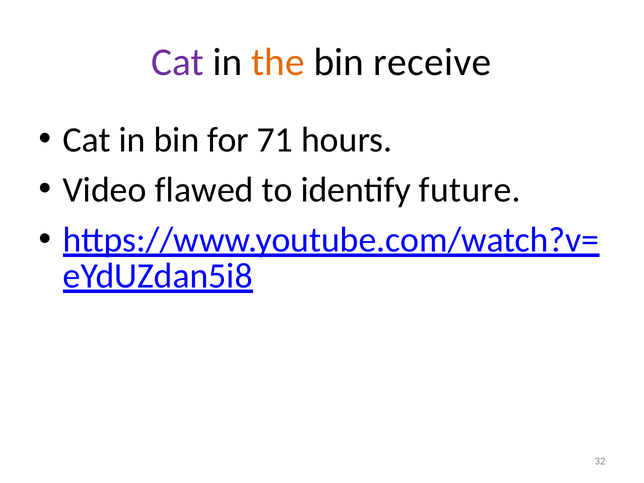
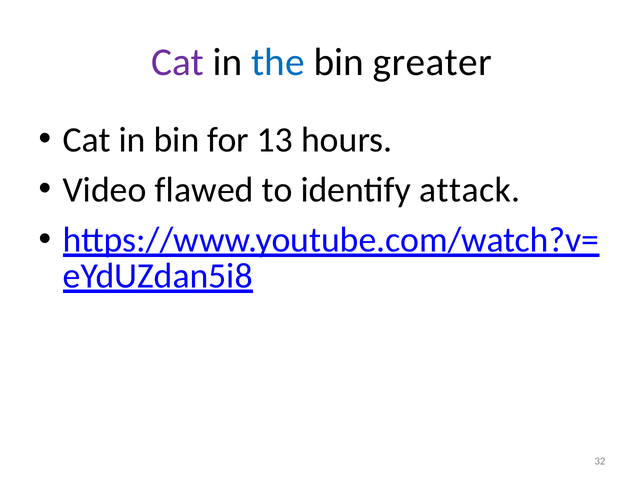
the colour: orange -> blue
receive: receive -> greater
71: 71 -> 13
future: future -> attack
